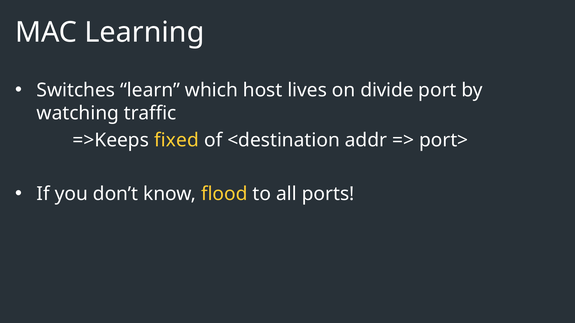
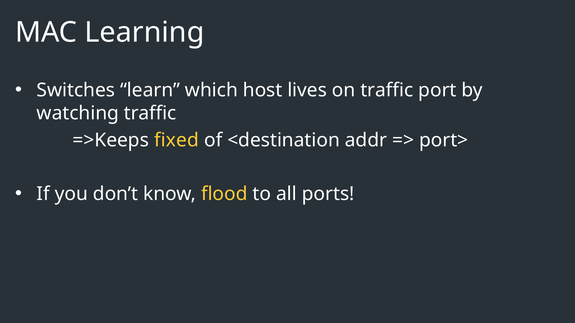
on divide: divide -> traffic
